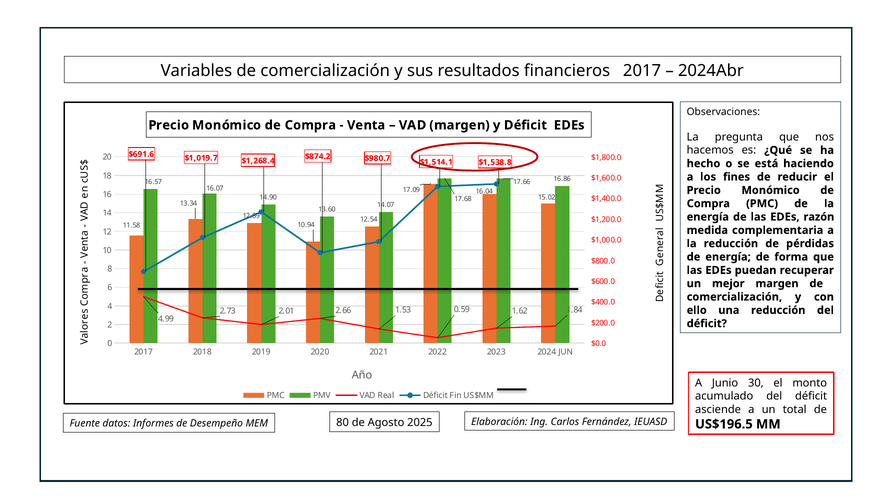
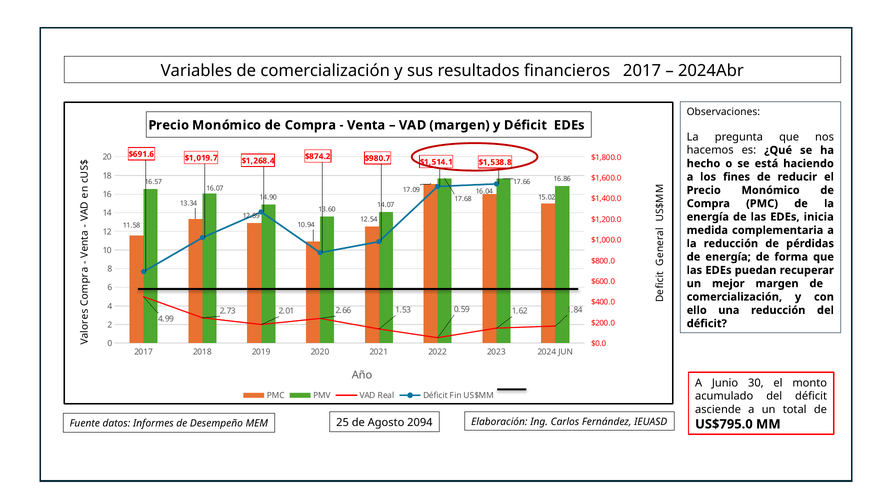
razón: razón -> inicia
80: 80 -> 25
2025: 2025 -> 2094
US$196.5: US$196.5 -> US$795.0
